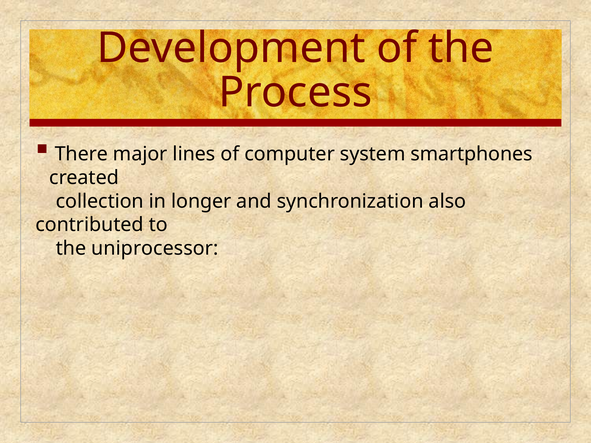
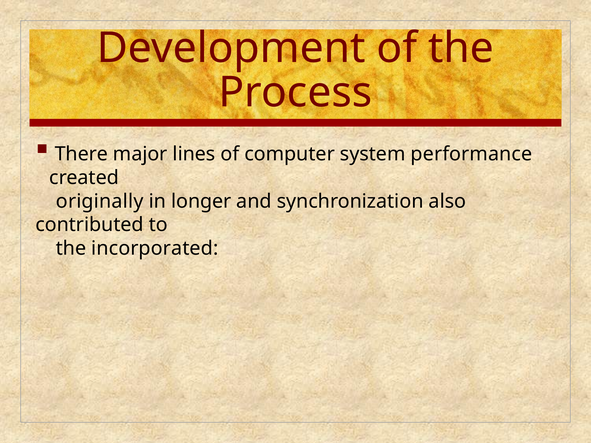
smartphones: smartphones -> performance
collection: collection -> originally
uniprocessor: uniprocessor -> incorporated
